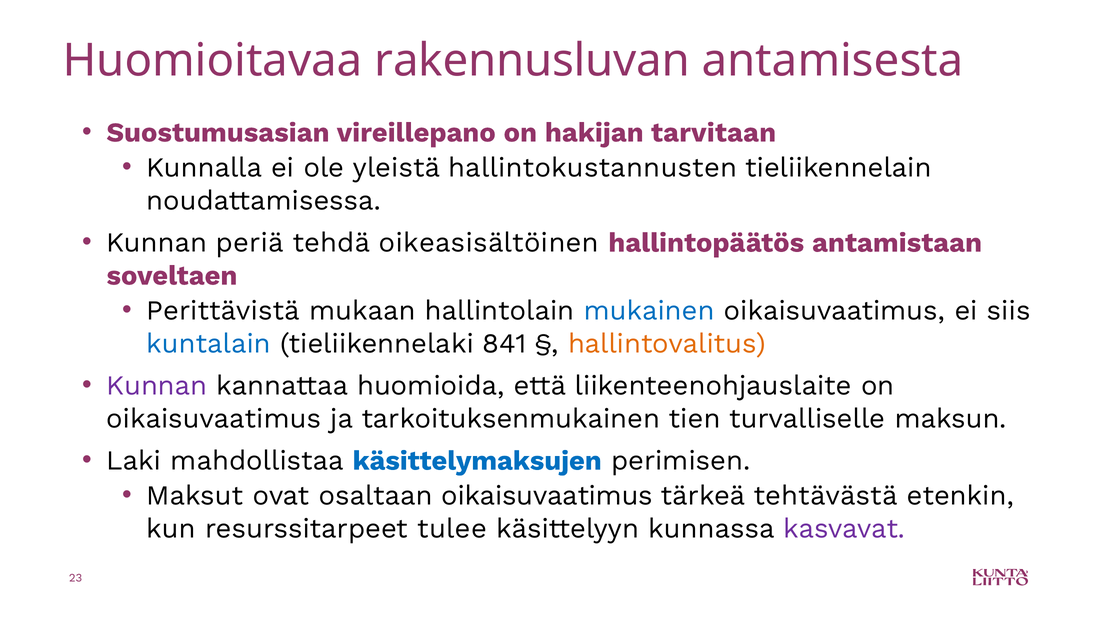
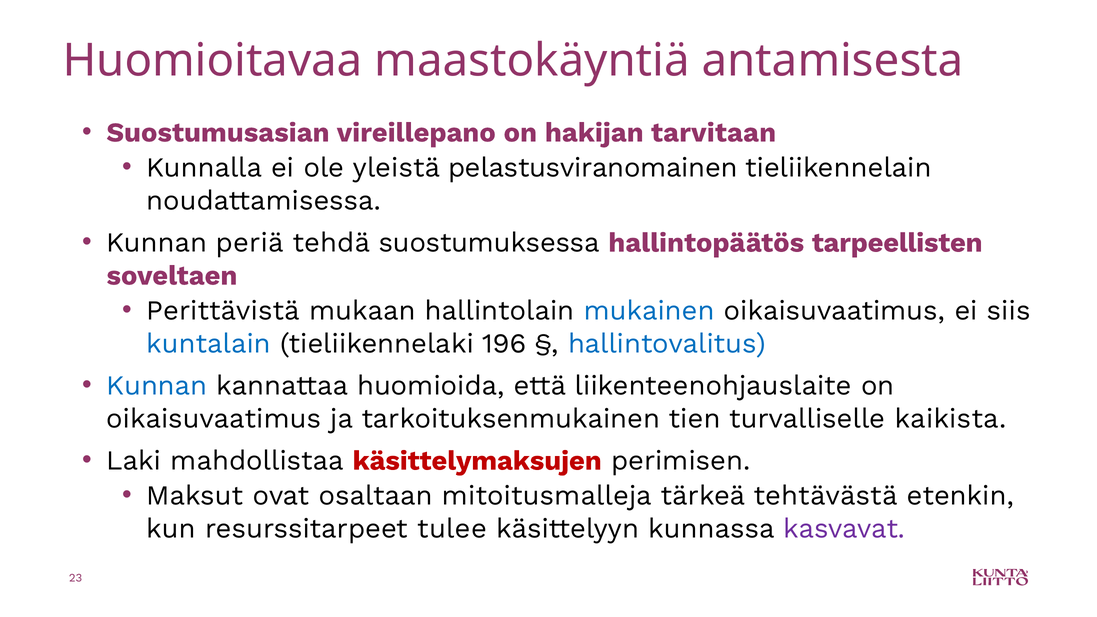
rakennusluvan: rakennusluvan -> maastokäyntiä
hallintokustannusten: hallintokustannusten -> pelastusviranomainen
oikeasisältöinen: oikeasisältöinen -> suostumuksessa
antamistaan: antamistaan -> tarpeellisten
841: 841 -> 196
hallintovalitus colour: orange -> blue
Kunnan at (157, 386) colour: purple -> blue
maksun: maksun -> kaikista
käsittelymaksujen colour: blue -> red
osaltaan oikaisuvaatimus: oikaisuvaatimus -> mitoitusmalleja
